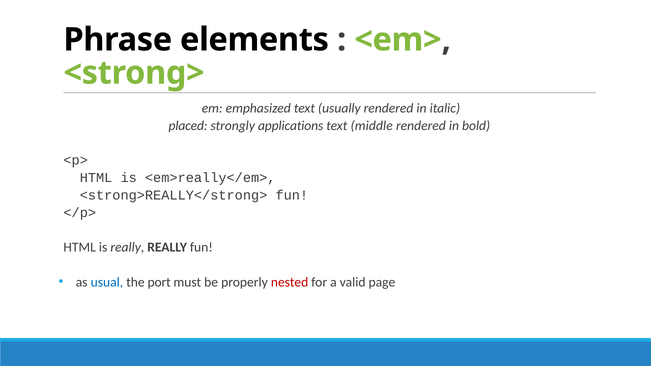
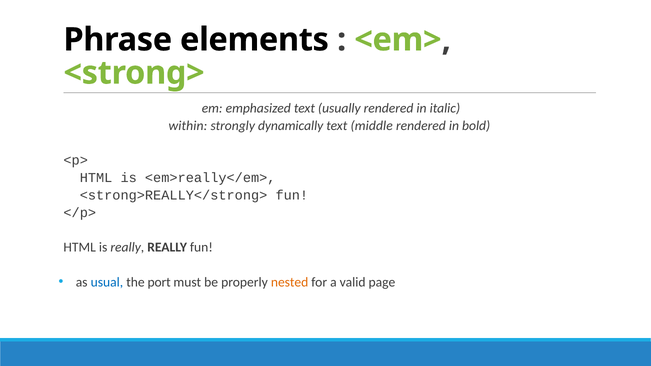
placed: placed -> within
applications: applications -> dynamically
nested colour: red -> orange
